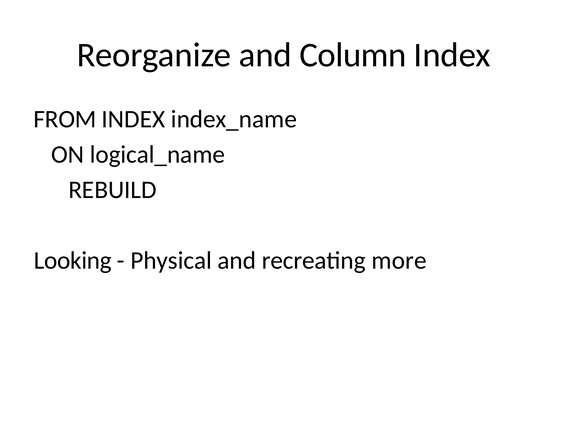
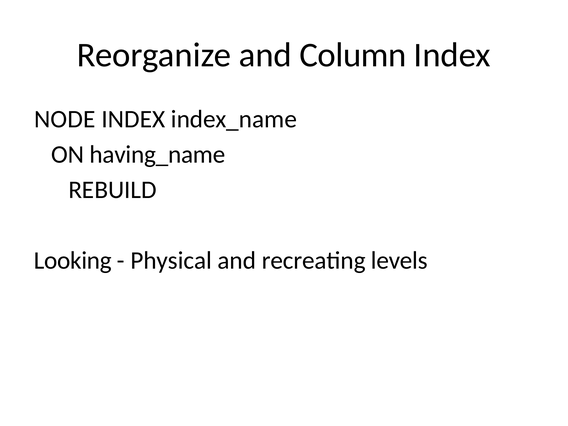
FROM: FROM -> NODE
logical_name: logical_name -> having_name
more: more -> levels
